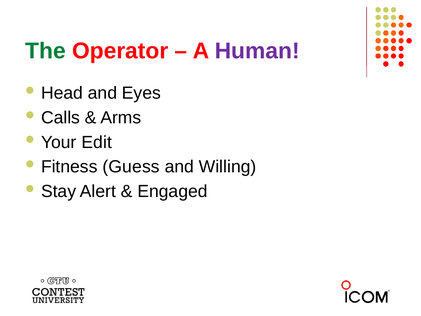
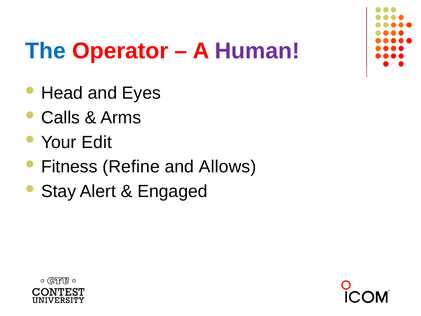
The colour: green -> blue
Guess: Guess -> Refine
Willing: Willing -> Allows
